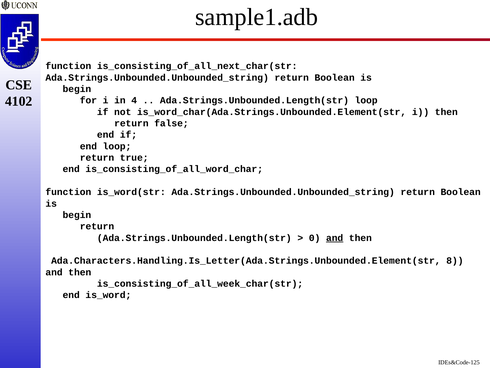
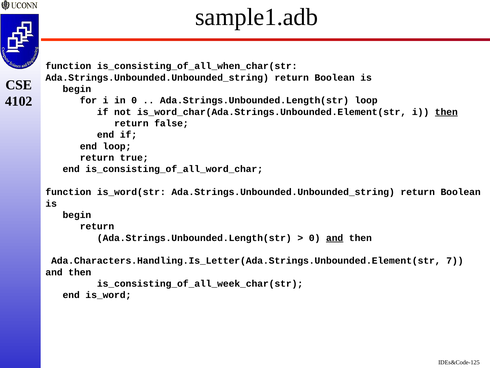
is_consisting_of_all_next_char(str: is_consisting_of_all_next_char(str -> is_consisting_of_all_when_char(str
in 4: 4 -> 0
then at (446, 112) underline: none -> present
8: 8 -> 7
